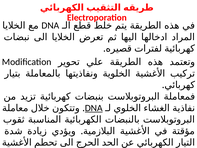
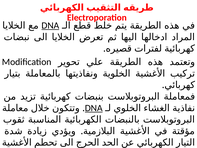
DNA at (50, 25) underline: none -> present
